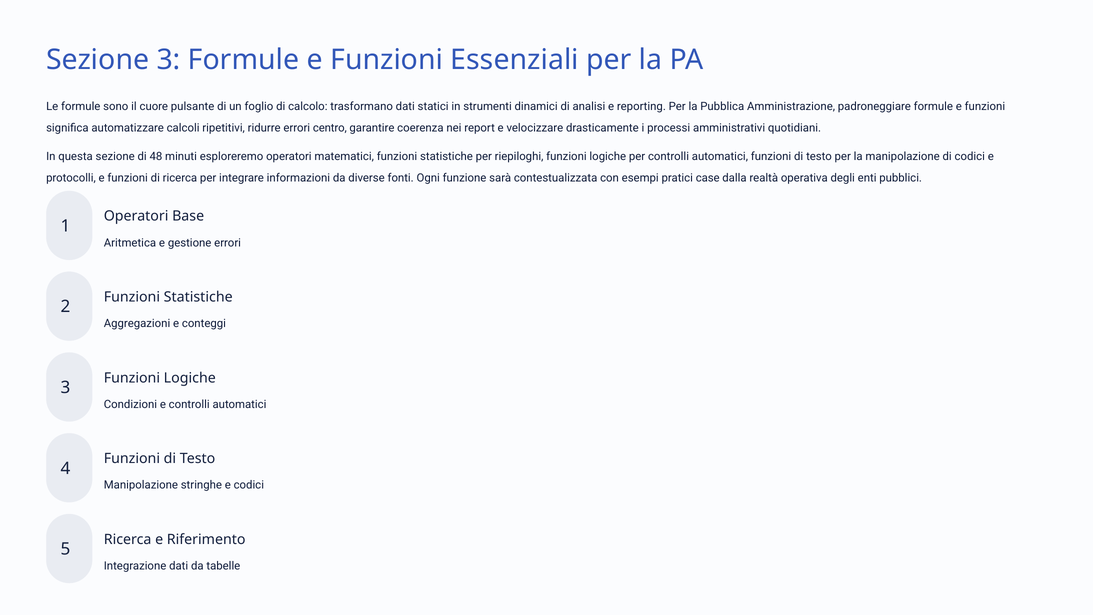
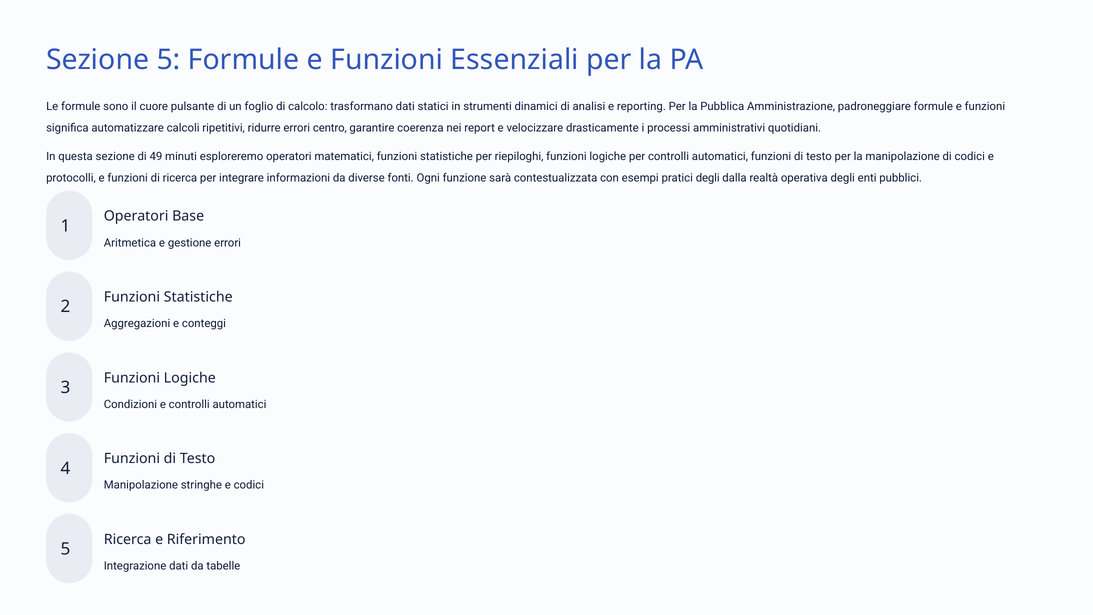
Sezione 3: 3 -> 5
48: 48 -> 49
pratici case: case -> degli
